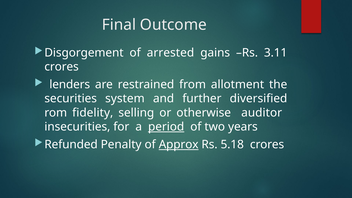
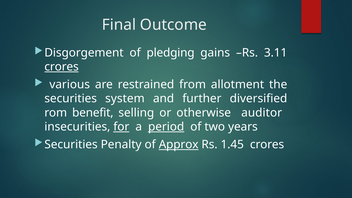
arrested: arrested -> pledging
crores at (62, 67) underline: none -> present
lenders: lenders -> various
fidelity: fidelity -> benefit
for underline: none -> present
Refunded at (71, 145): Refunded -> Securities
5.18: 5.18 -> 1.45
